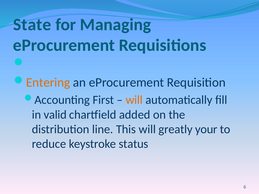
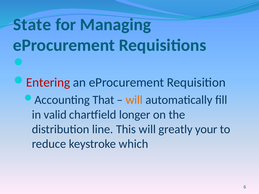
Entering colour: orange -> red
First: First -> That
added: added -> longer
status: status -> which
